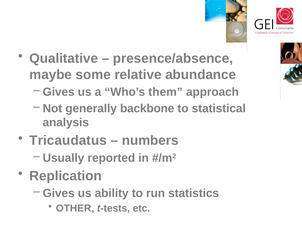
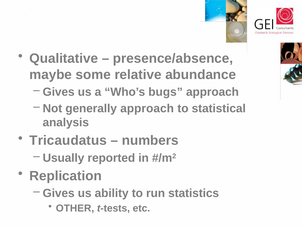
them: them -> bugs
generally backbone: backbone -> approach
